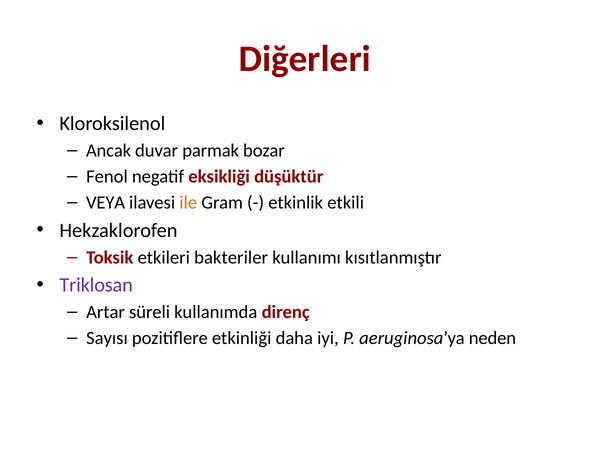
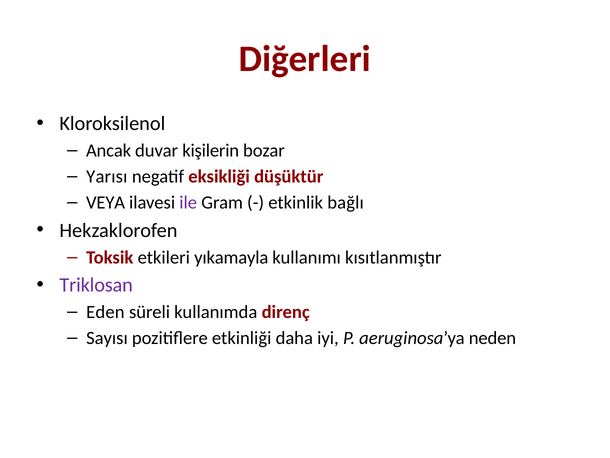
parmak: parmak -> kişilerin
Fenol: Fenol -> Yarısı
ile colour: orange -> purple
etkili: etkili -> bağlı
bakteriler: bakteriler -> yıkamayla
Artar: Artar -> Eden
